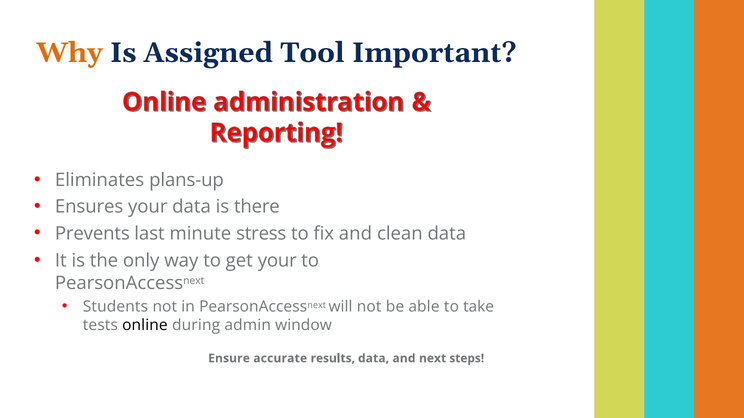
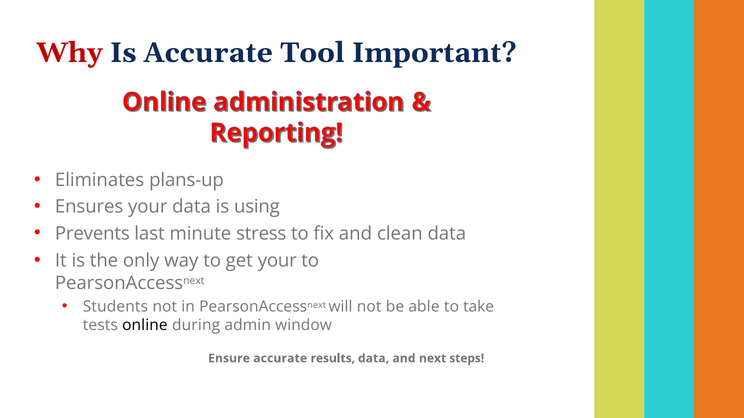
Why colour: orange -> red
Is Assigned: Assigned -> Accurate
there: there -> using
